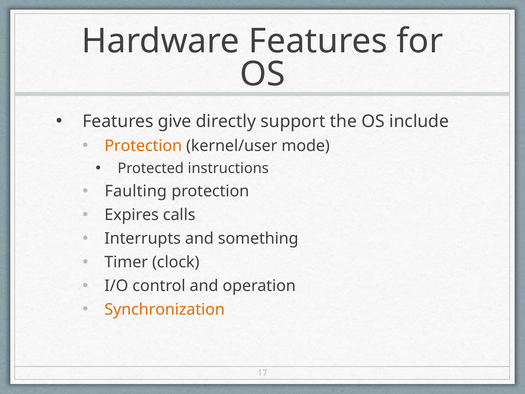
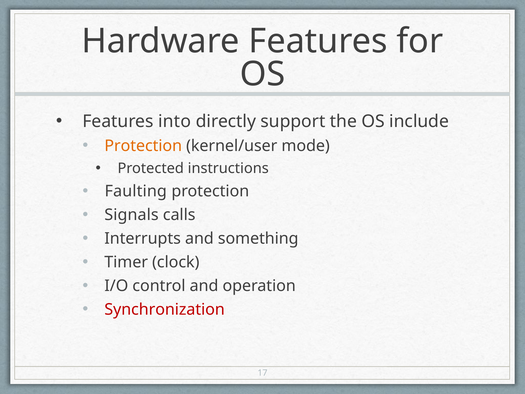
give: give -> into
Expires: Expires -> Signals
Synchronization colour: orange -> red
